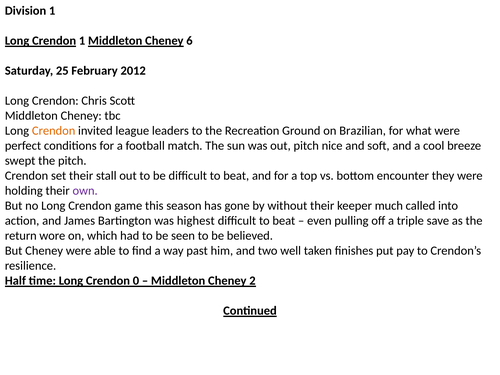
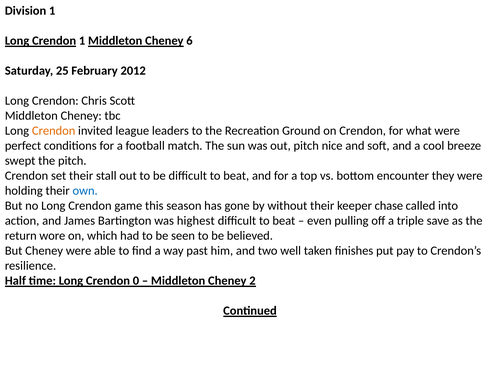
on Brazilian: Brazilian -> Crendon
own colour: purple -> blue
much: much -> chase
